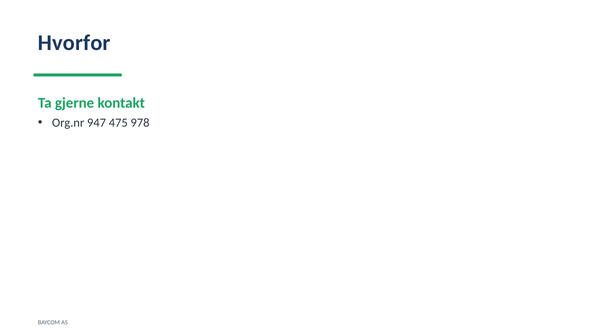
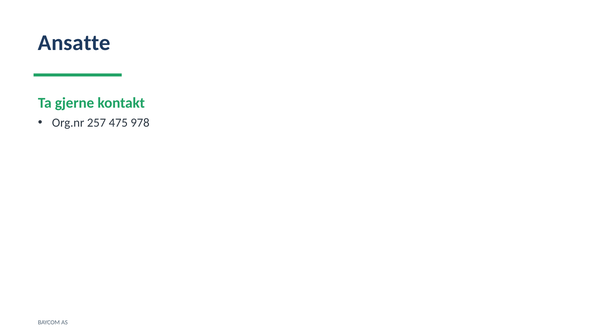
Hvorfor: Hvorfor -> Ansatte
947: 947 -> 257
